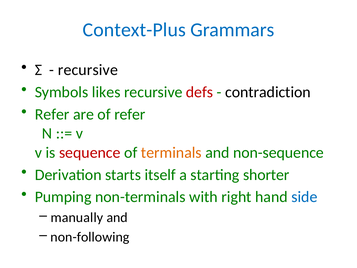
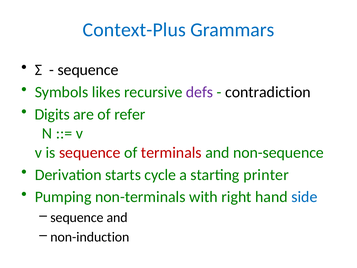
recursive at (88, 70): recursive -> sequence
defs colour: red -> purple
Refer at (52, 114): Refer -> Digits
terminals colour: orange -> red
itself: itself -> cycle
shorter: shorter -> printer
manually at (77, 217): manually -> sequence
non-following: non-following -> non-induction
